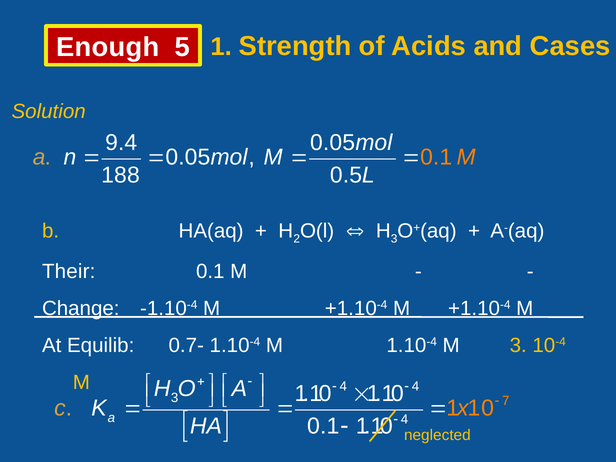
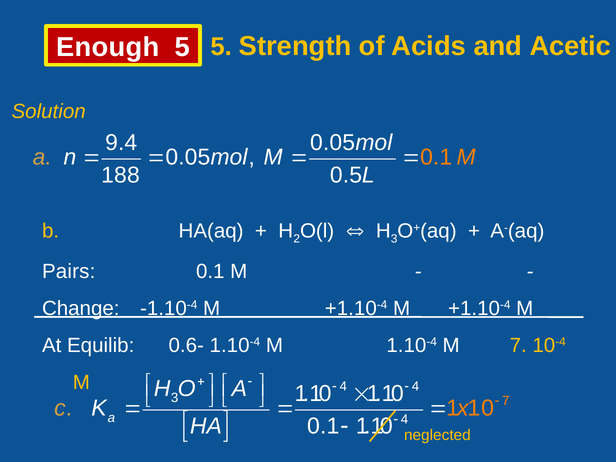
5 1: 1 -> 5
Cases: Cases -> Acetic
Their: Their -> Pairs
0.7-: 0.7- -> 0.6-
M 3: 3 -> 7
